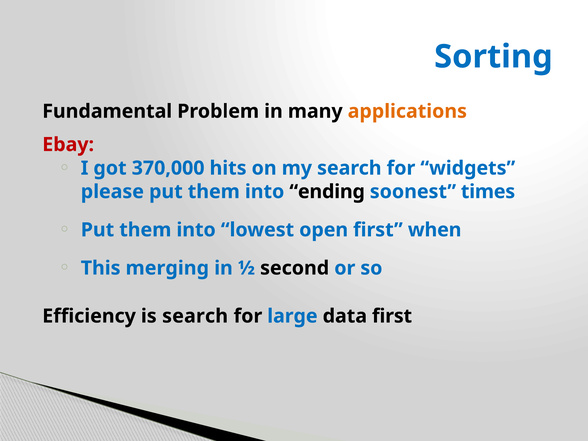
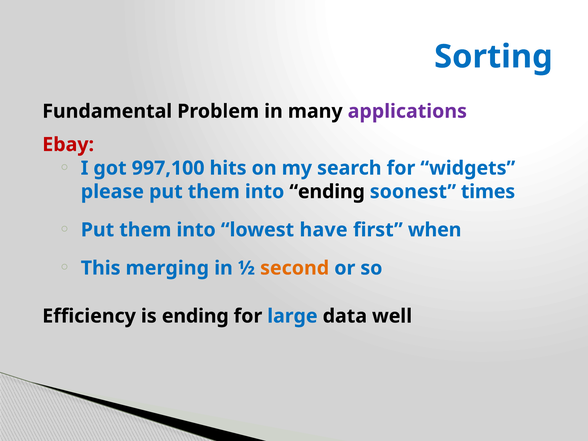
applications colour: orange -> purple
370,000: 370,000 -> 997,100
open: open -> have
second colour: black -> orange
is search: search -> ending
data first: first -> well
